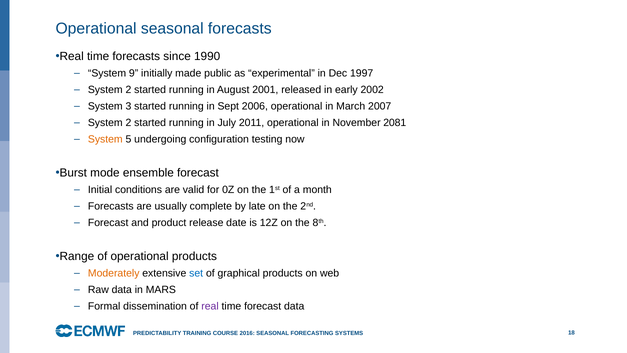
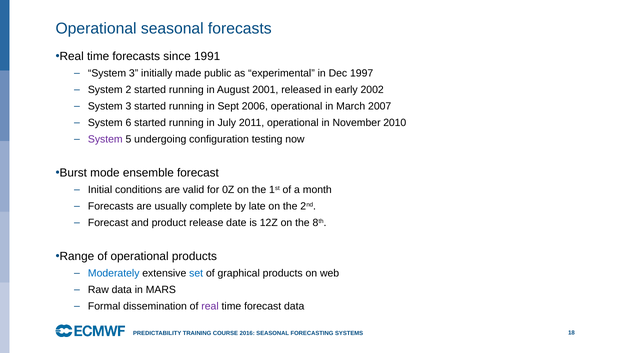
1990: 1990 -> 1991
9 at (134, 73): 9 -> 3
2 at (128, 123): 2 -> 6
2081: 2081 -> 2010
System at (105, 139) colour: orange -> purple
Moderately colour: orange -> blue
